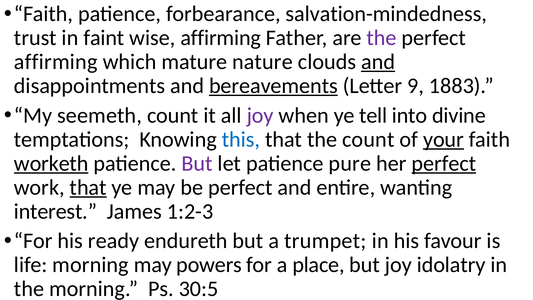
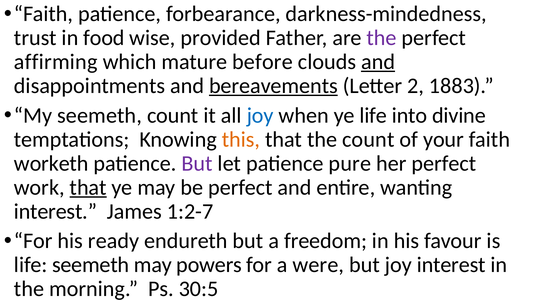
salvation-mindedness: salvation-mindedness -> darkness-mindedness
faint: faint -> food
wise affirming: affirming -> provided
nature: nature -> before
9: 9 -> 2
joy at (260, 115) colour: purple -> blue
ye tell: tell -> life
this colour: blue -> orange
your underline: present -> none
worketh underline: present -> none
perfect at (444, 163) underline: present -> none
1:2-3: 1:2-3 -> 1:2-7
trumpet: trumpet -> freedom
life morning: morning -> seemeth
place: place -> were
joy idolatry: idolatry -> interest
